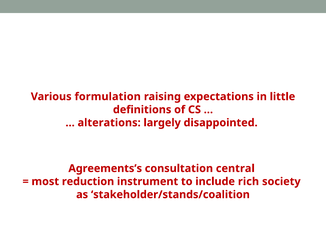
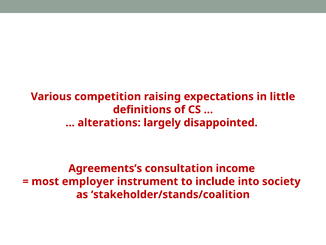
formulation: formulation -> competition
central: central -> income
reduction: reduction -> employer
rich: rich -> into
